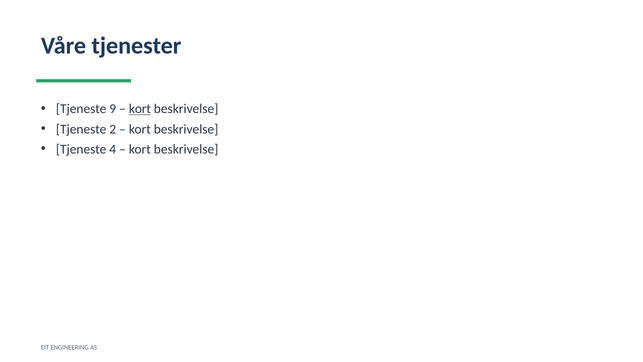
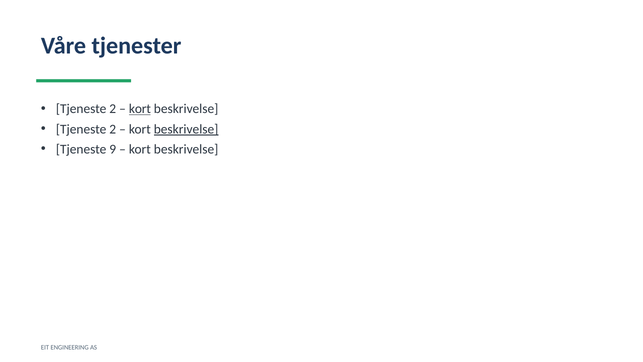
9 at (113, 109): 9 -> 2
beskrivelse at (186, 129) underline: none -> present
4: 4 -> 9
